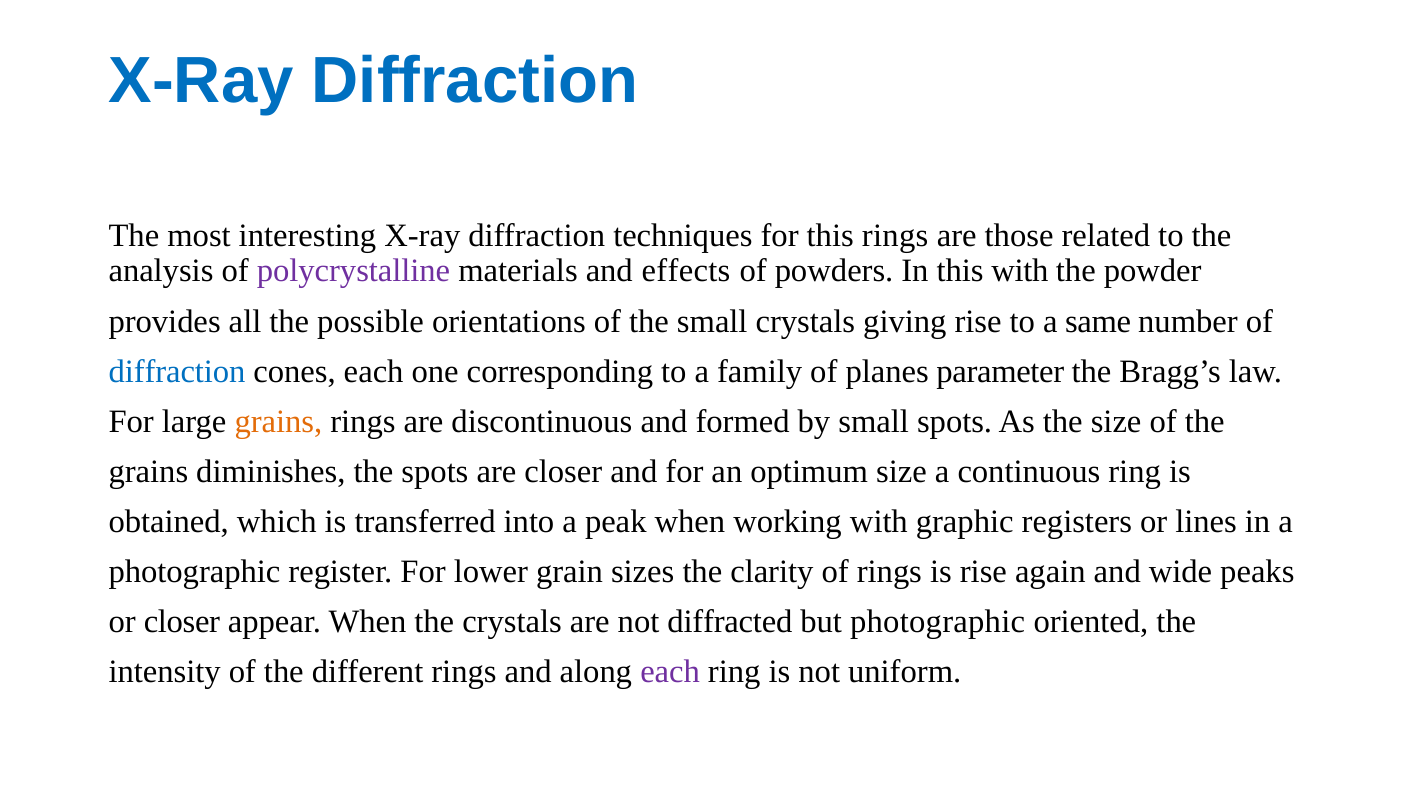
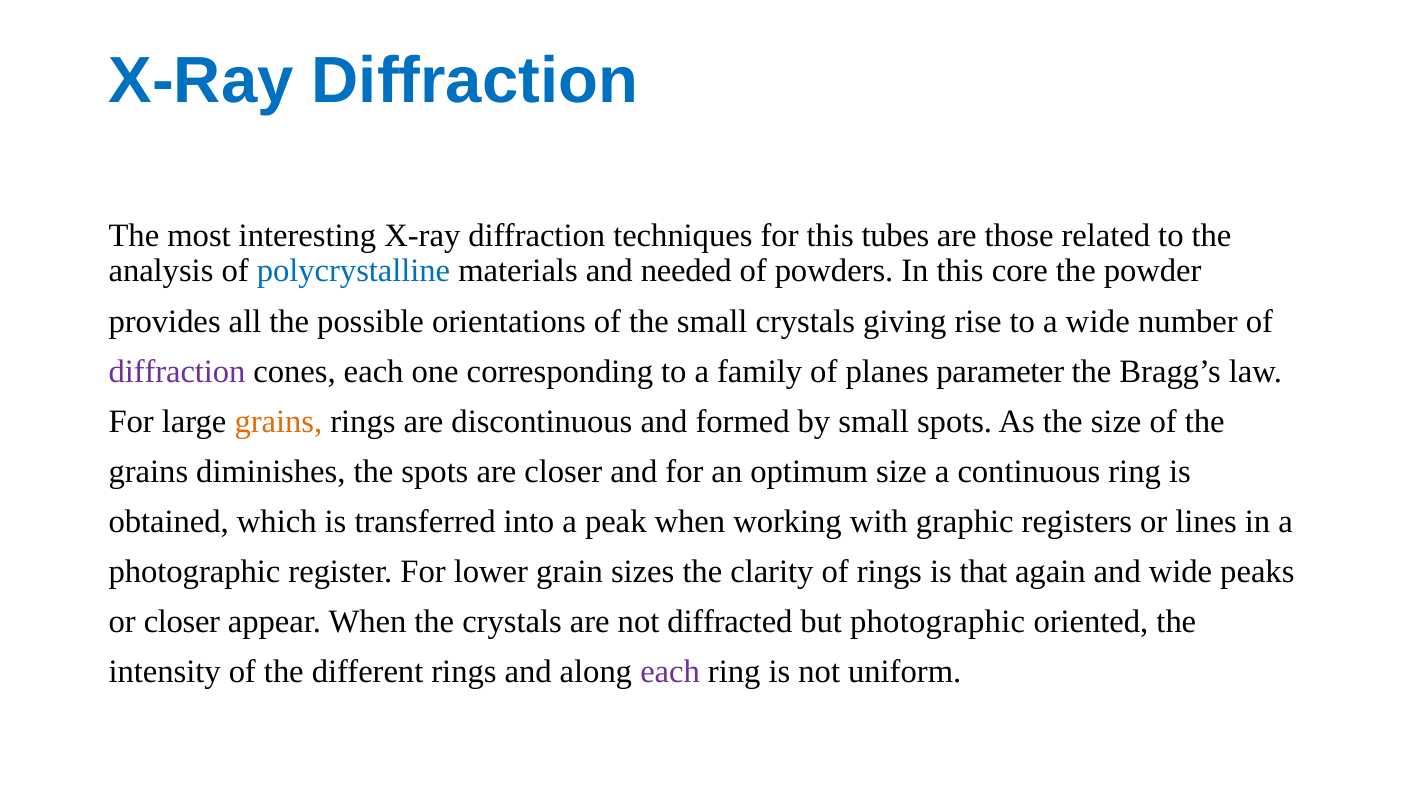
this rings: rings -> tubes
polycrystalline colour: purple -> blue
effects: effects -> needed
this with: with -> core
a same: same -> wide
diffraction at (177, 372) colour: blue -> purple
is rise: rise -> that
